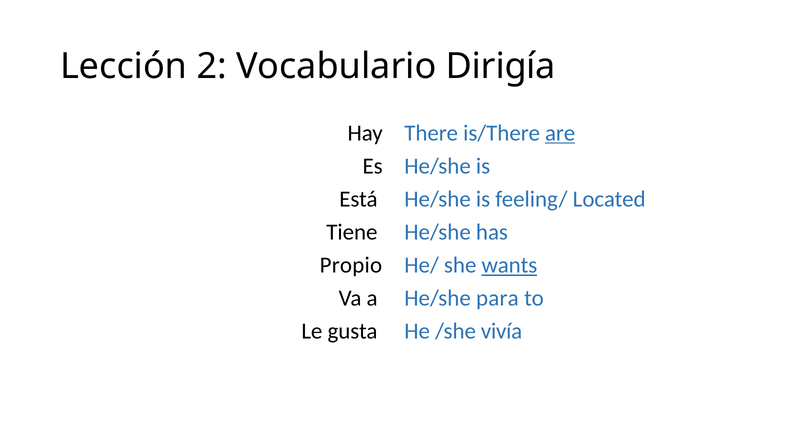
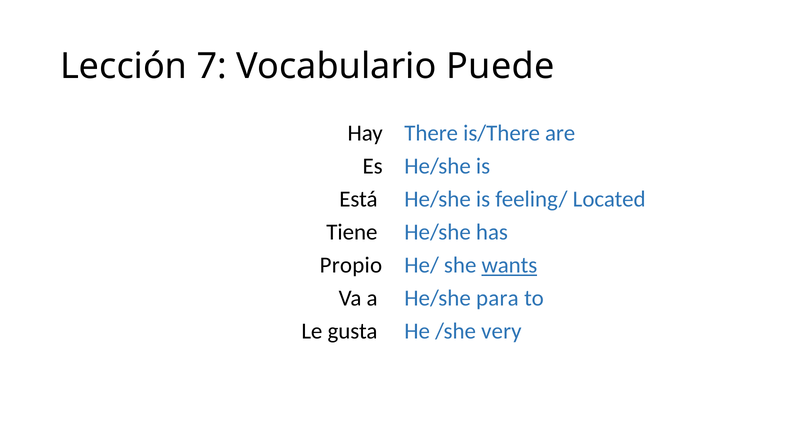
2: 2 -> 7
Dirigía: Dirigía -> Puede
are underline: present -> none
vivía: vivía -> very
